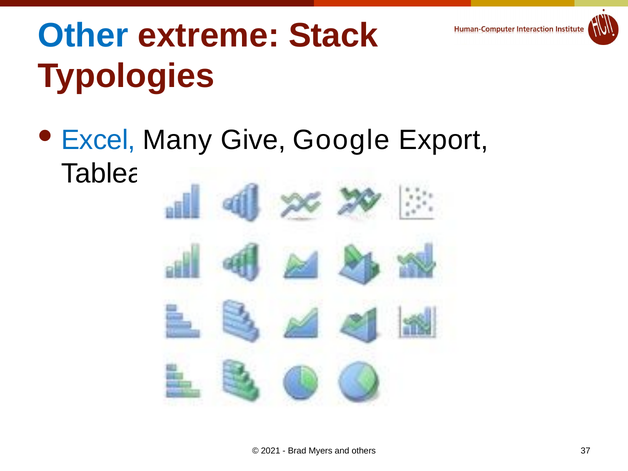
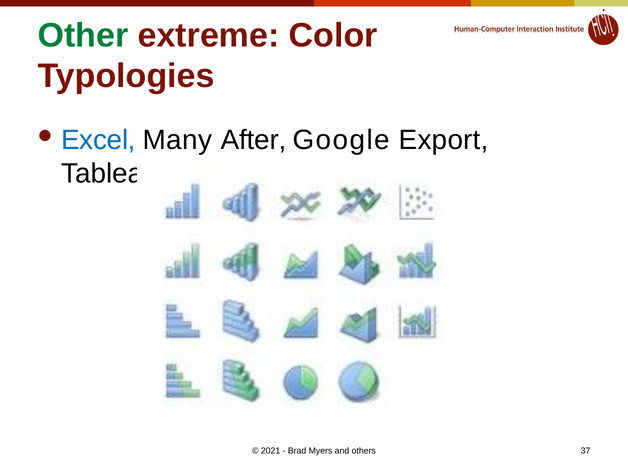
Other colour: blue -> green
Stack: Stack -> Color
Give: Give -> After
